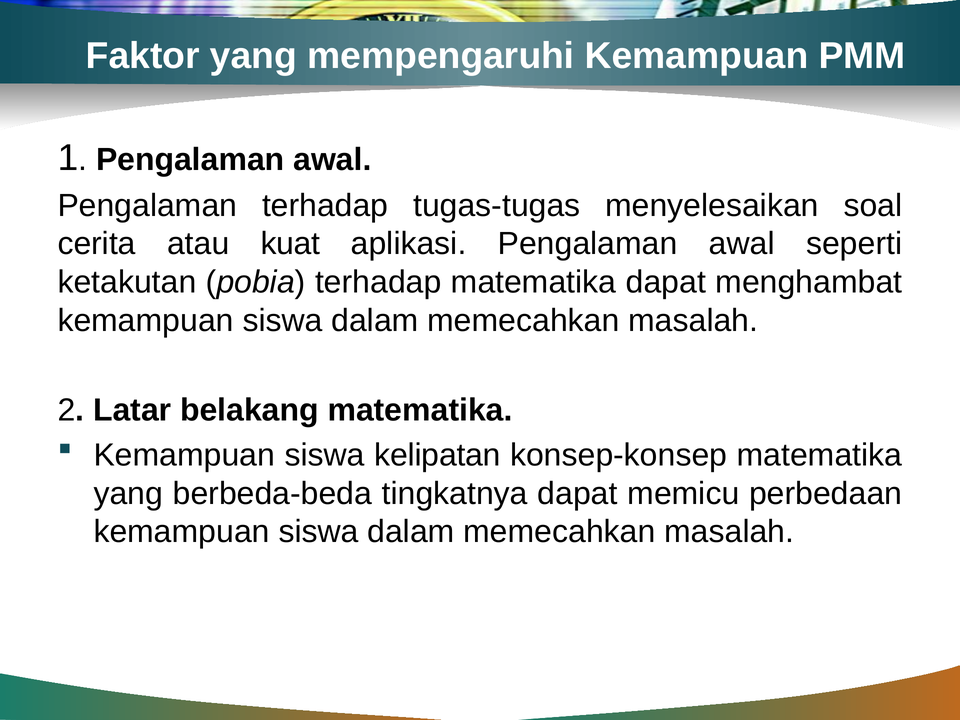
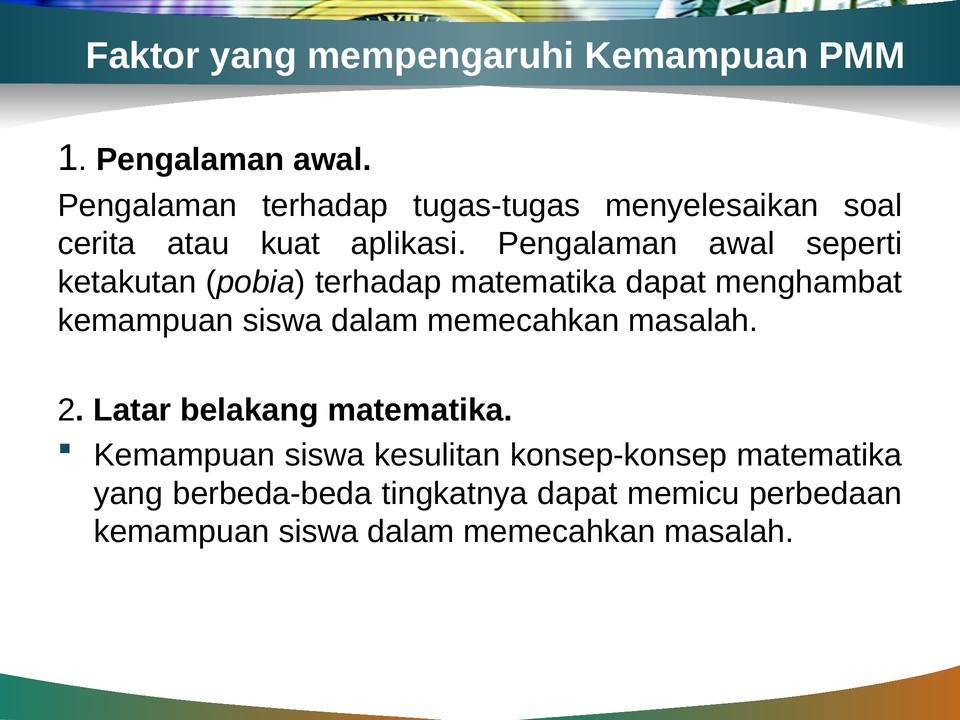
kelipatan: kelipatan -> kesulitan
